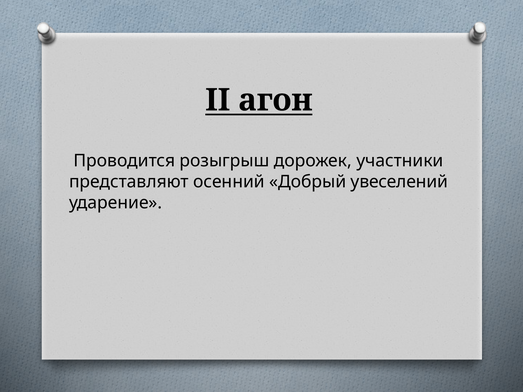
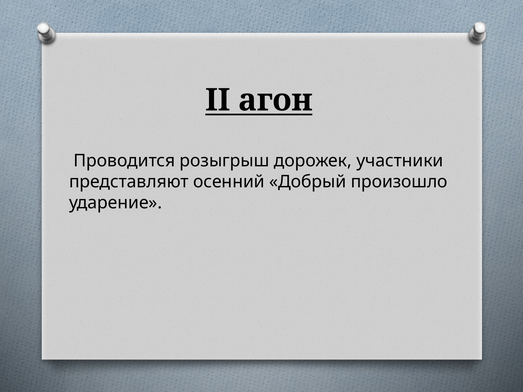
увеселений: увеселений -> произошло
